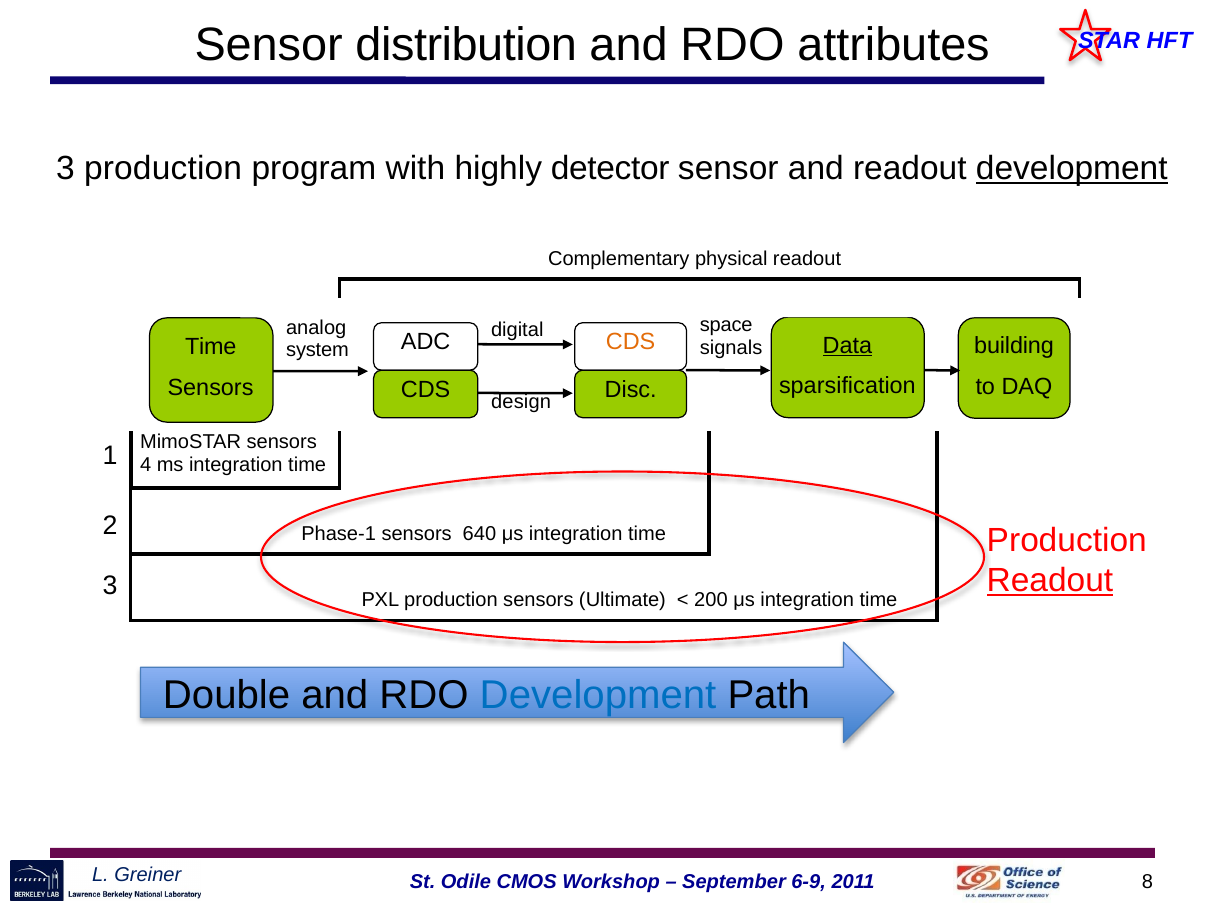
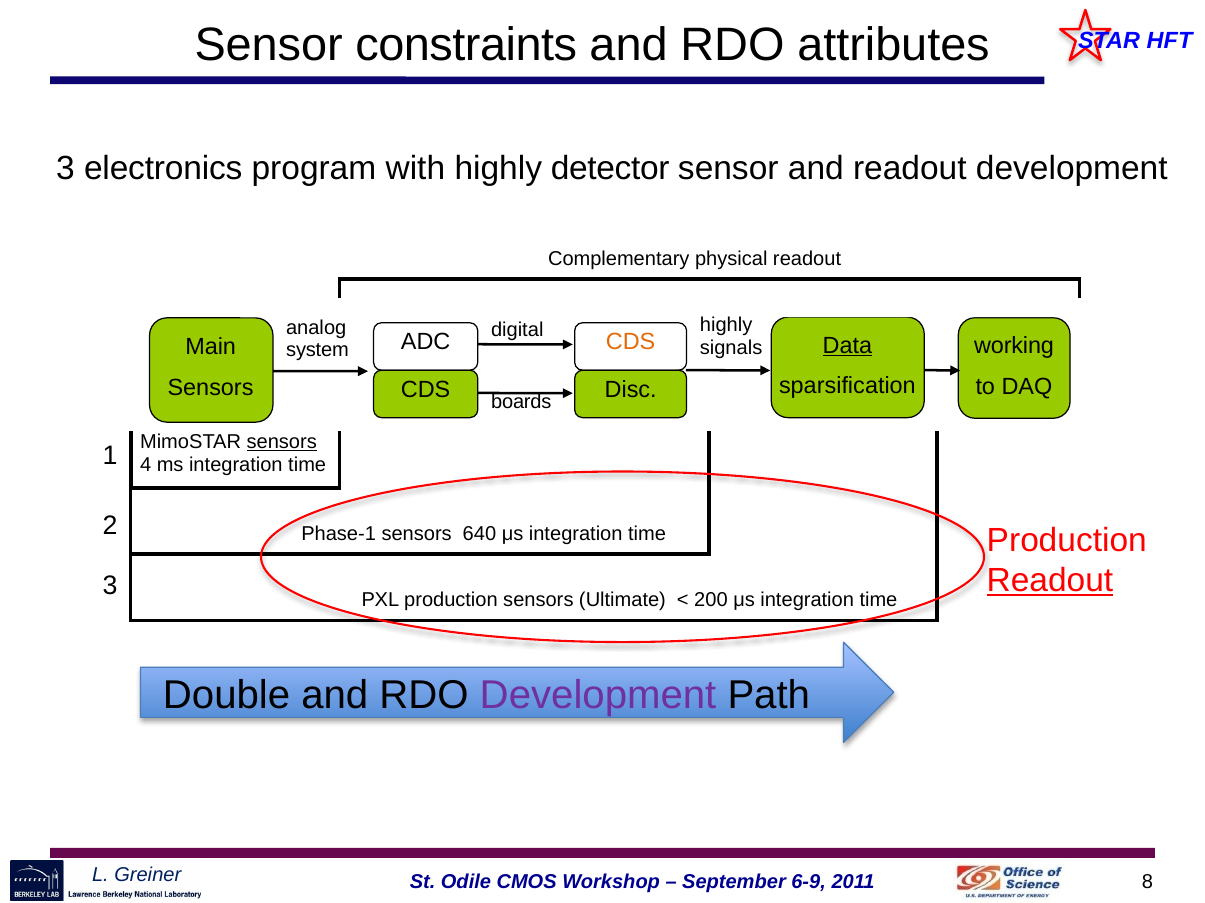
distribution: distribution -> constraints
production at (163, 169): production -> electronics
development at (1072, 169) underline: present -> none
digital space: space -> highly
building: building -> working
Time at (211, 347): Time -> Main
design: design -> boards
sensors at (282, 443) underline: none -> present
Development at (598, 696) colour: blue -> purple
